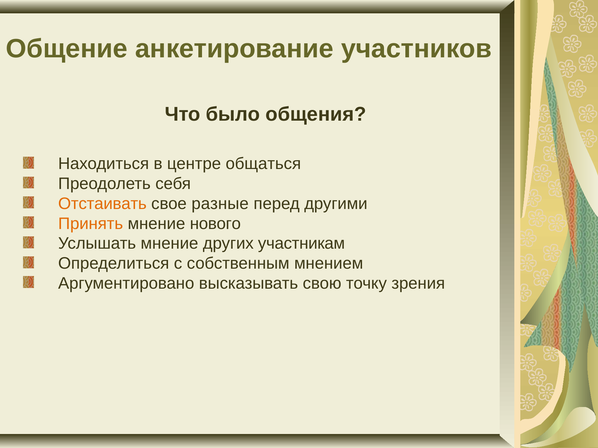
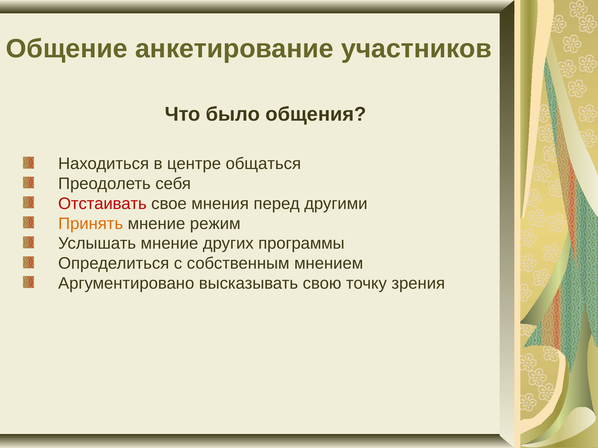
Отстаивать colour: orange -> red
разные: разные -> мнения
нового: нового -> режим
участникам: участникам -> программы
